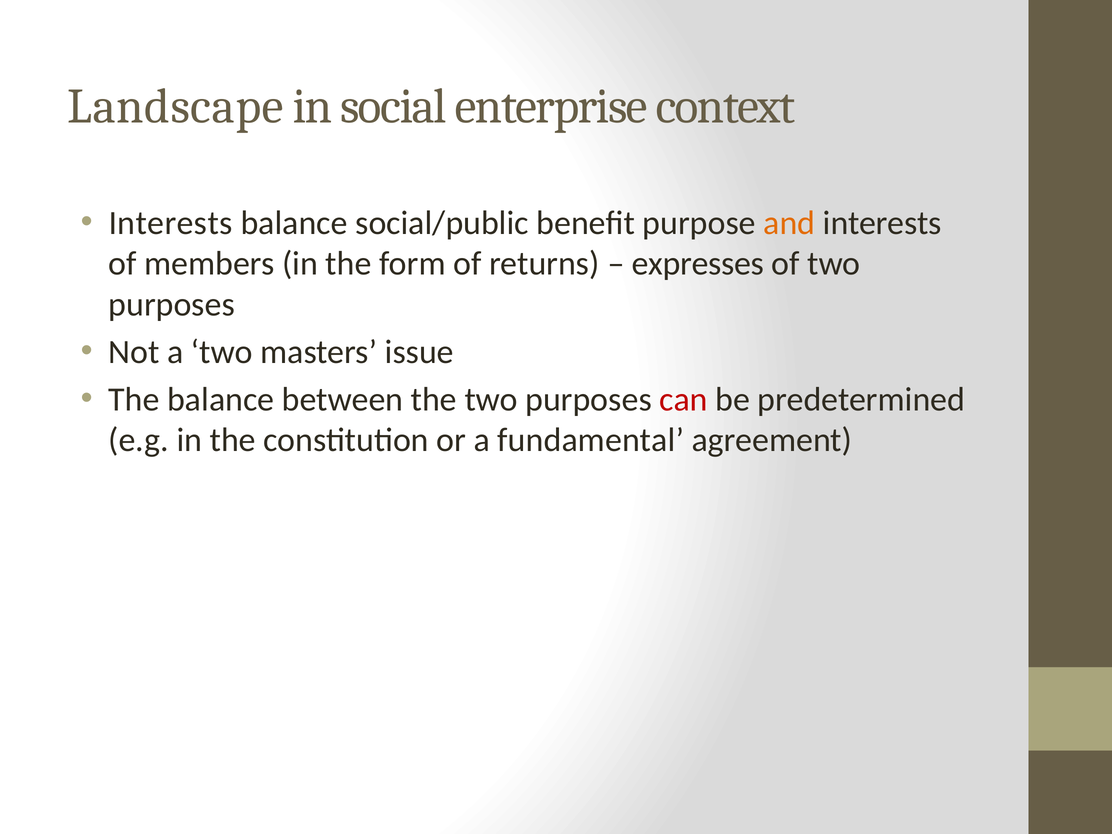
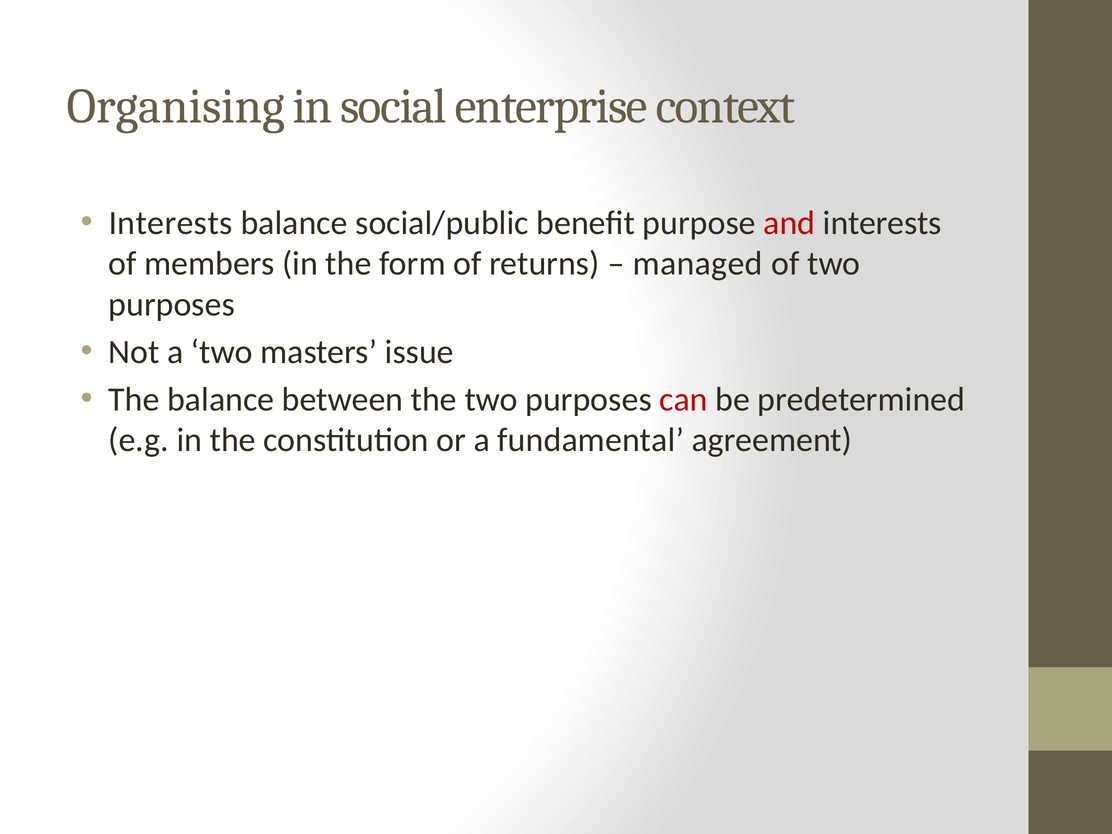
Landscape: Landscape -> Organising
and colour: orange -> red
expresses: expresses -> managed
